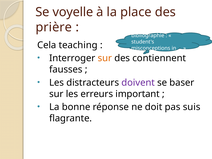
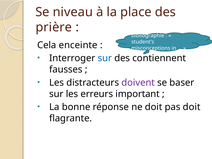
voyelle: voyelle -> niveau
teaching: teaching -> enceinte
sur at (105, 58) colour: orange -> blue
pas suis: suis -> doit
